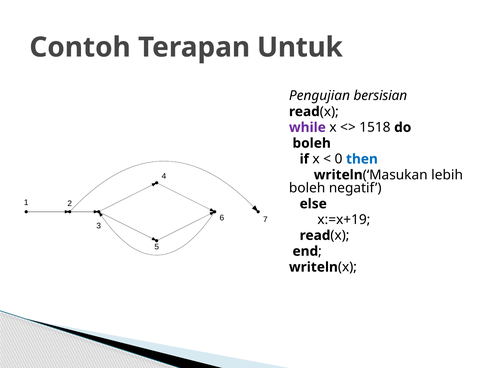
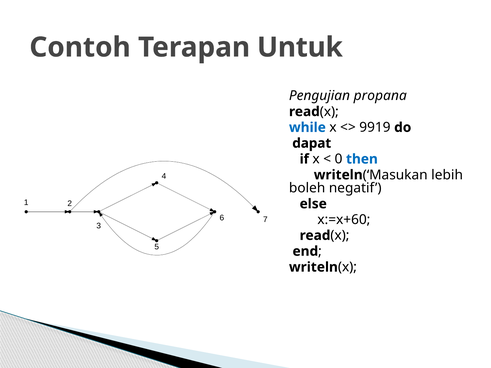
bersisian: bersisian -> propana
while colour: purple -> blue
1518: 1518 -> 9919
boleh at (312, 143): boleh -> dapat
x:=x+19: x:=x+19 -> x:=x+60
